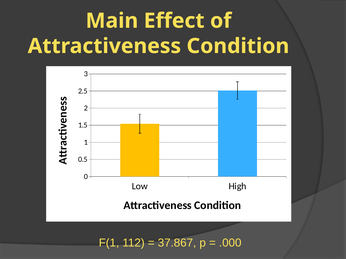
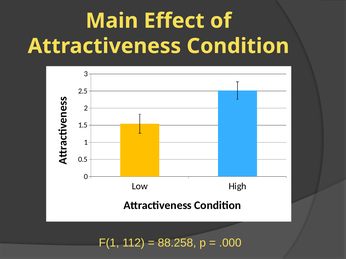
37.867: 37.867 -> 88.258
